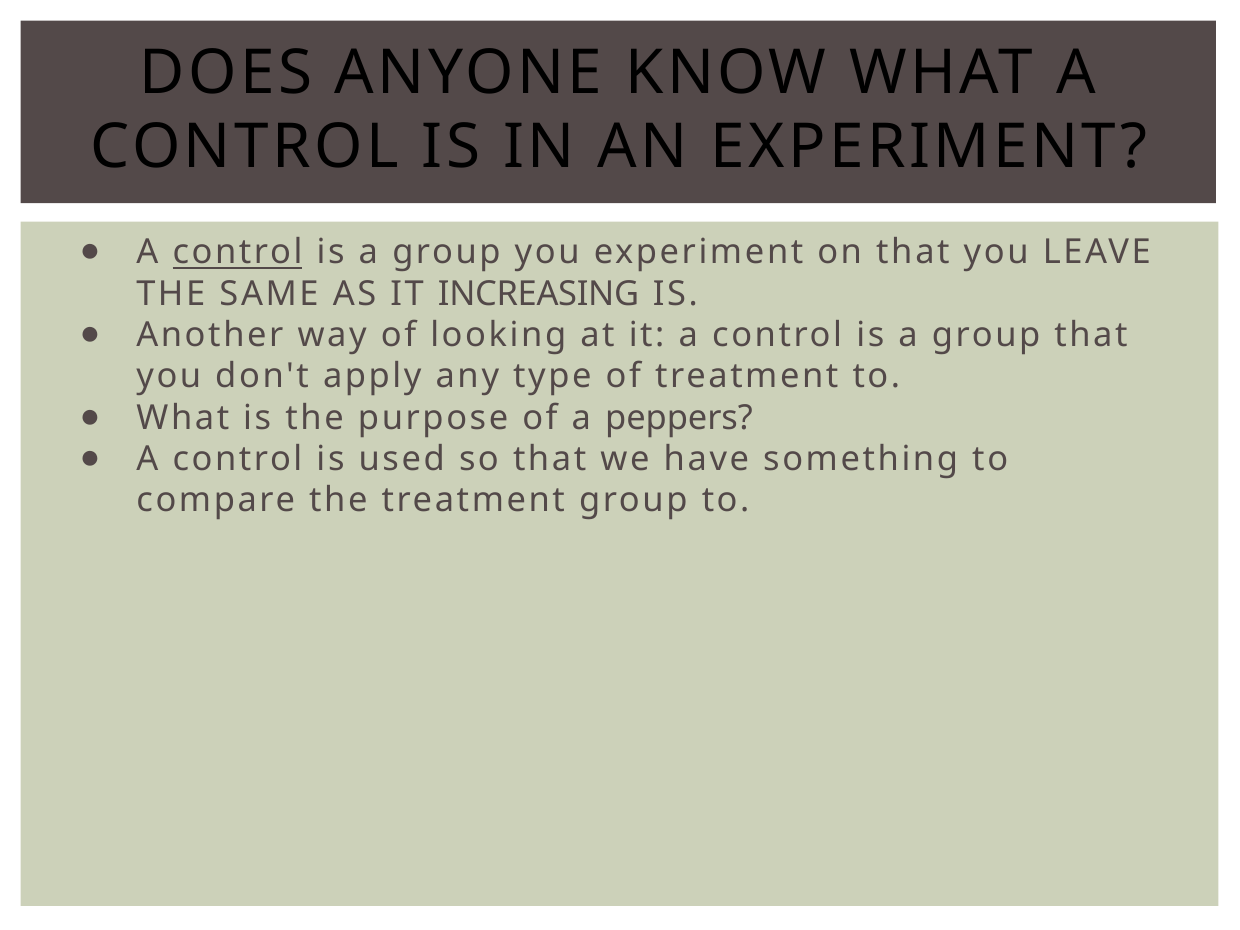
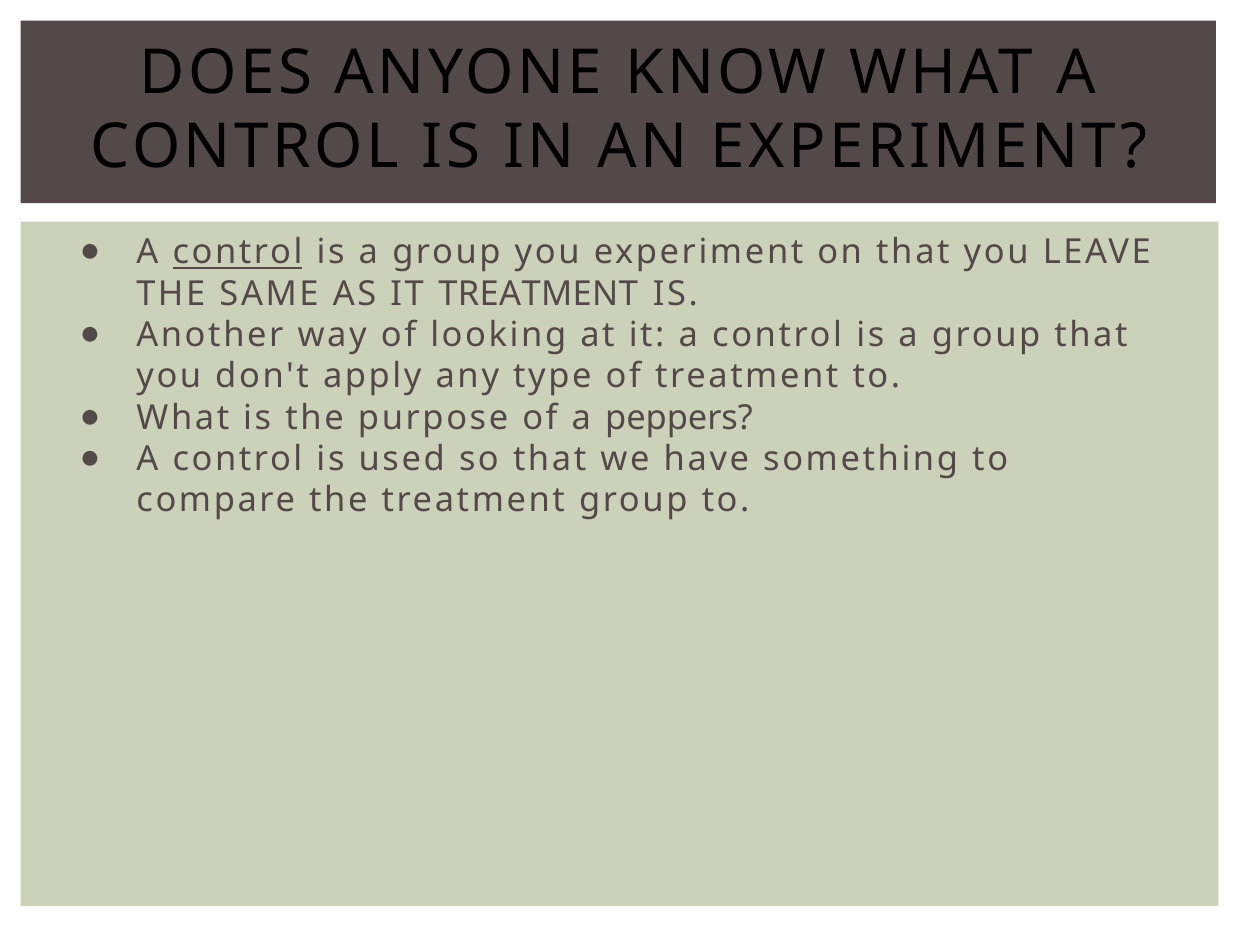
IT INCREASING: INCREASING -> TREATMENT
